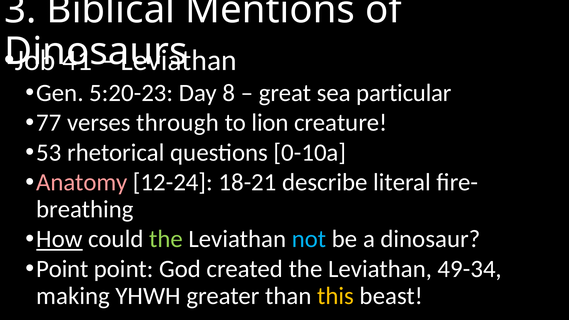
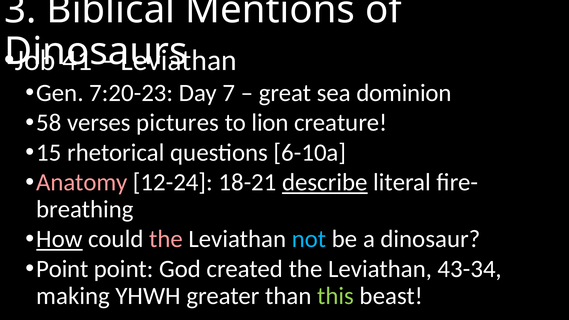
5:20-23: 5:20-23 -> 7:20-23
8: 8 -> 7
particular: particular -> dominion
77: 77 -> 58
through: through -> pictures
53: 53 -> 15
0-10a: 0-10a -> 6-10a
describe underline: none -> present
the at (166, 239) colour: light green -> pink
49-34: 49-34 -> 43-34
this colour: yellow -> light green
